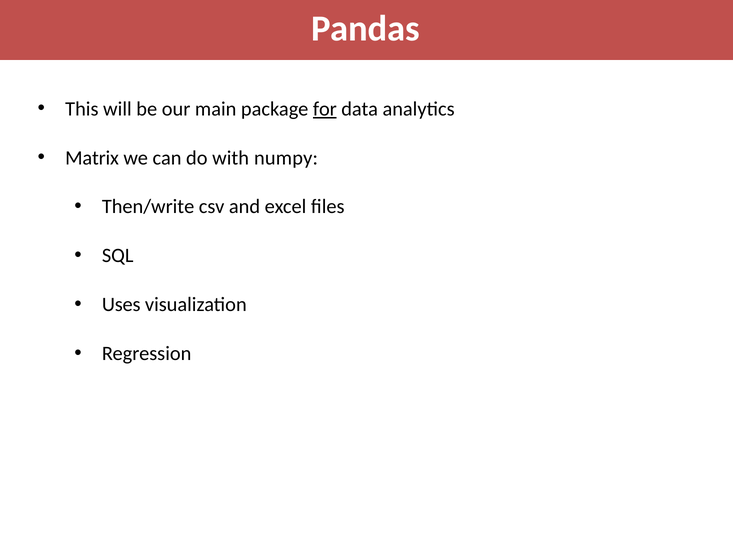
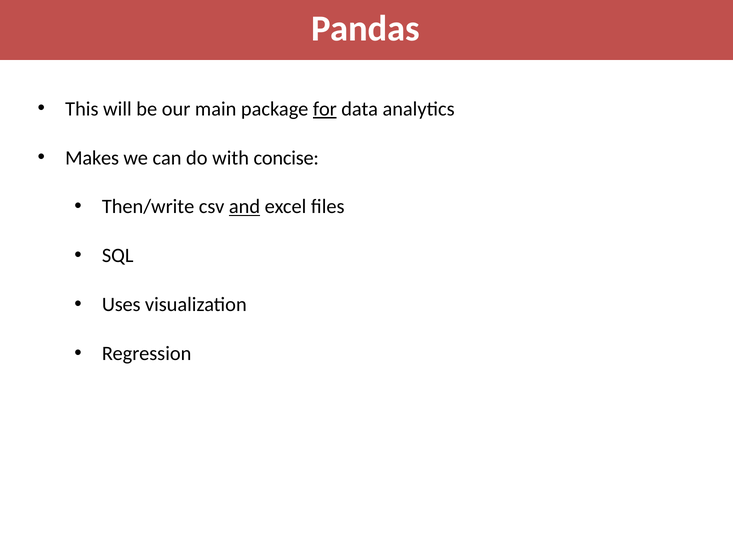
Matrix: Matrix -> Makes
numpy: numpy -> concise
and underline: none -> present
